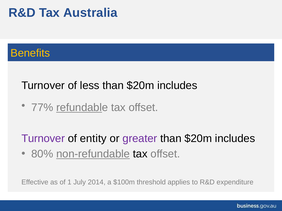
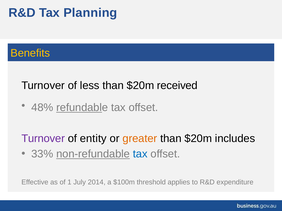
Australia: Australia -> Planning
less than $20m includes: includes -> received
77%: 77% -> 48%
greater colour: purple -> orange
80%: 80% -> 33%
tax at (140, 154) colour: black -> blue
